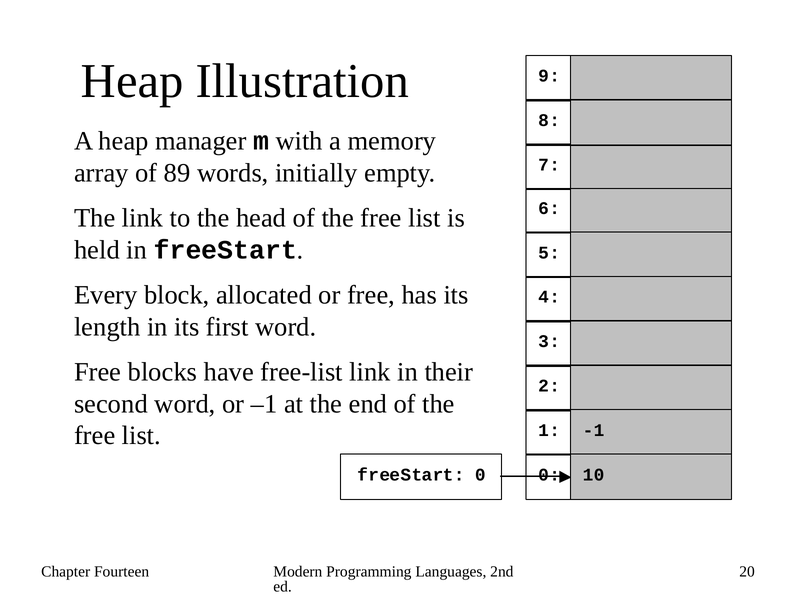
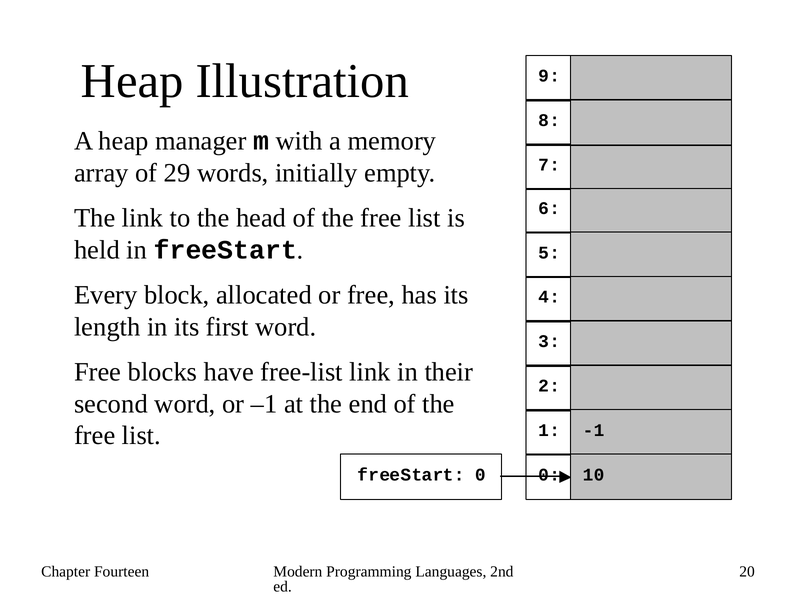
89: 89 -> 29
